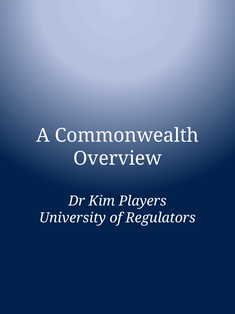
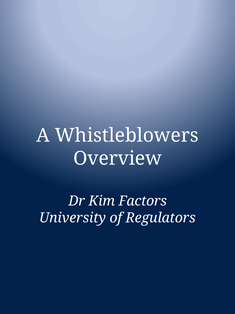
Commonwealth: Commonwealth -> Whistleblowers
Players: Players -> Factors
